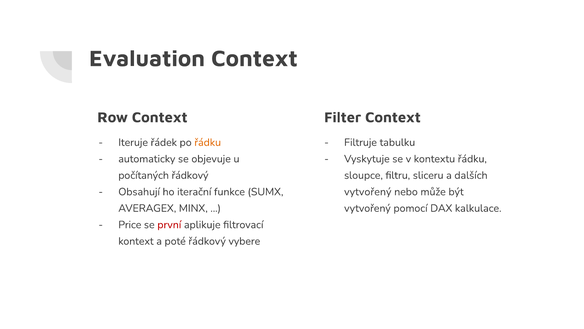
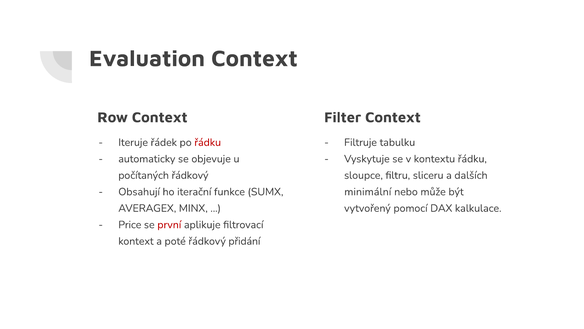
řádku at (208, 142) colour: orange -> red
vytvořený at (368, 192): vytvořený -> minimální
vybere: vybere -> přidání
